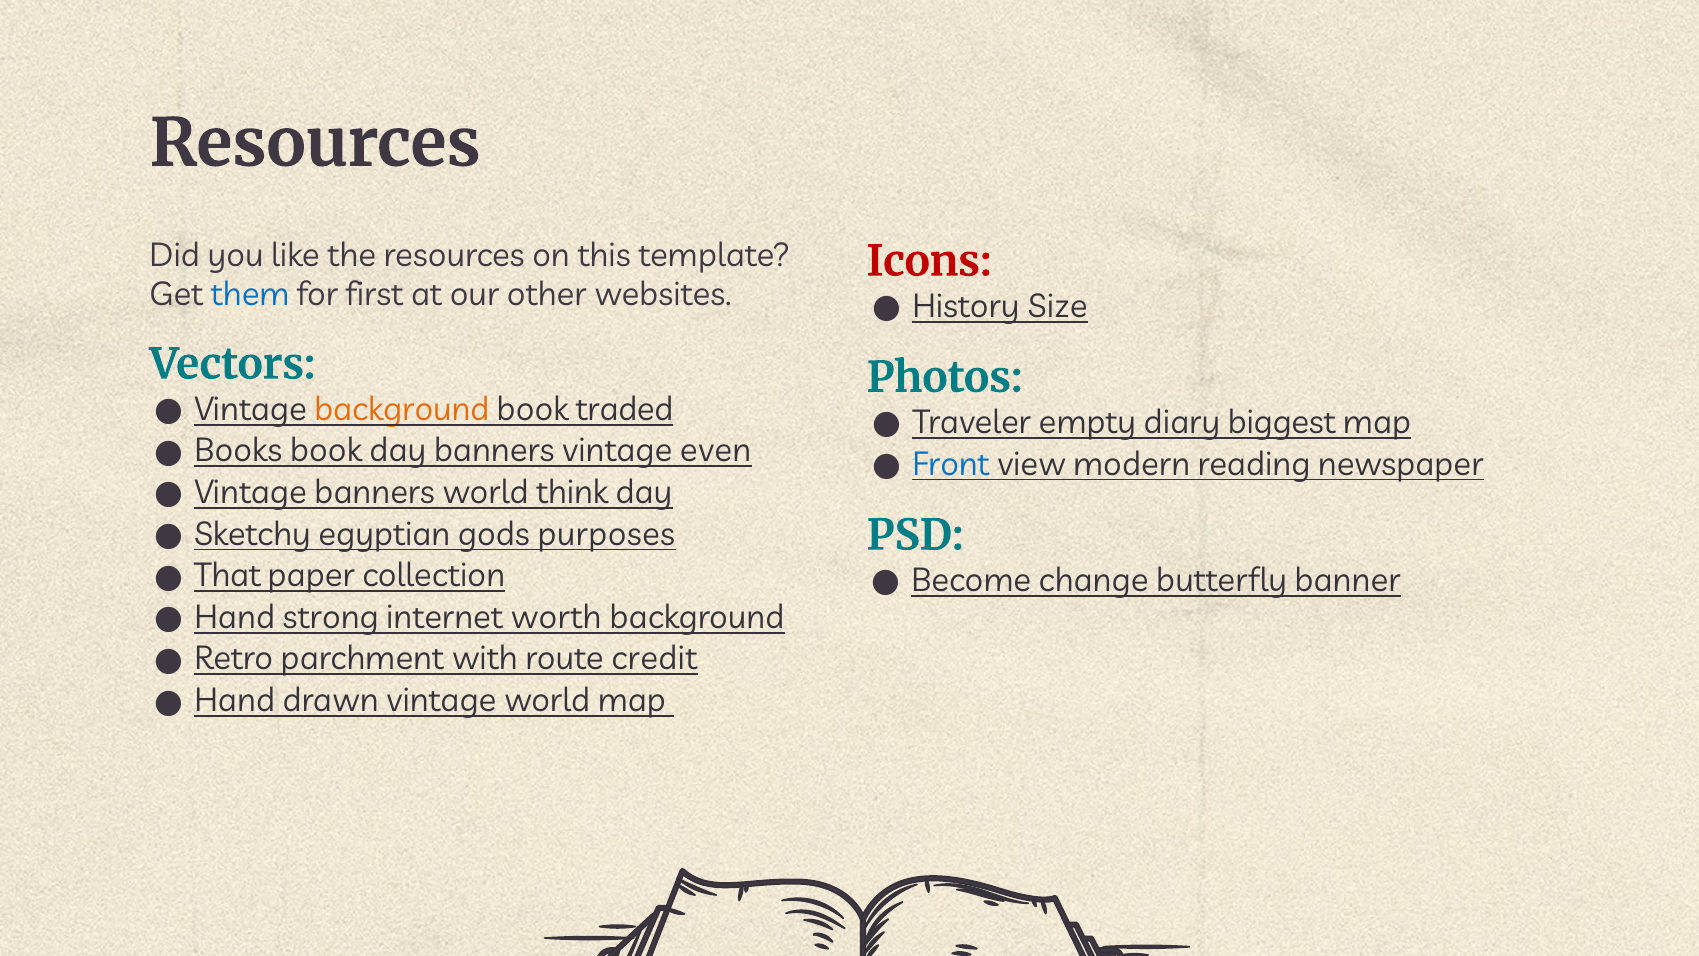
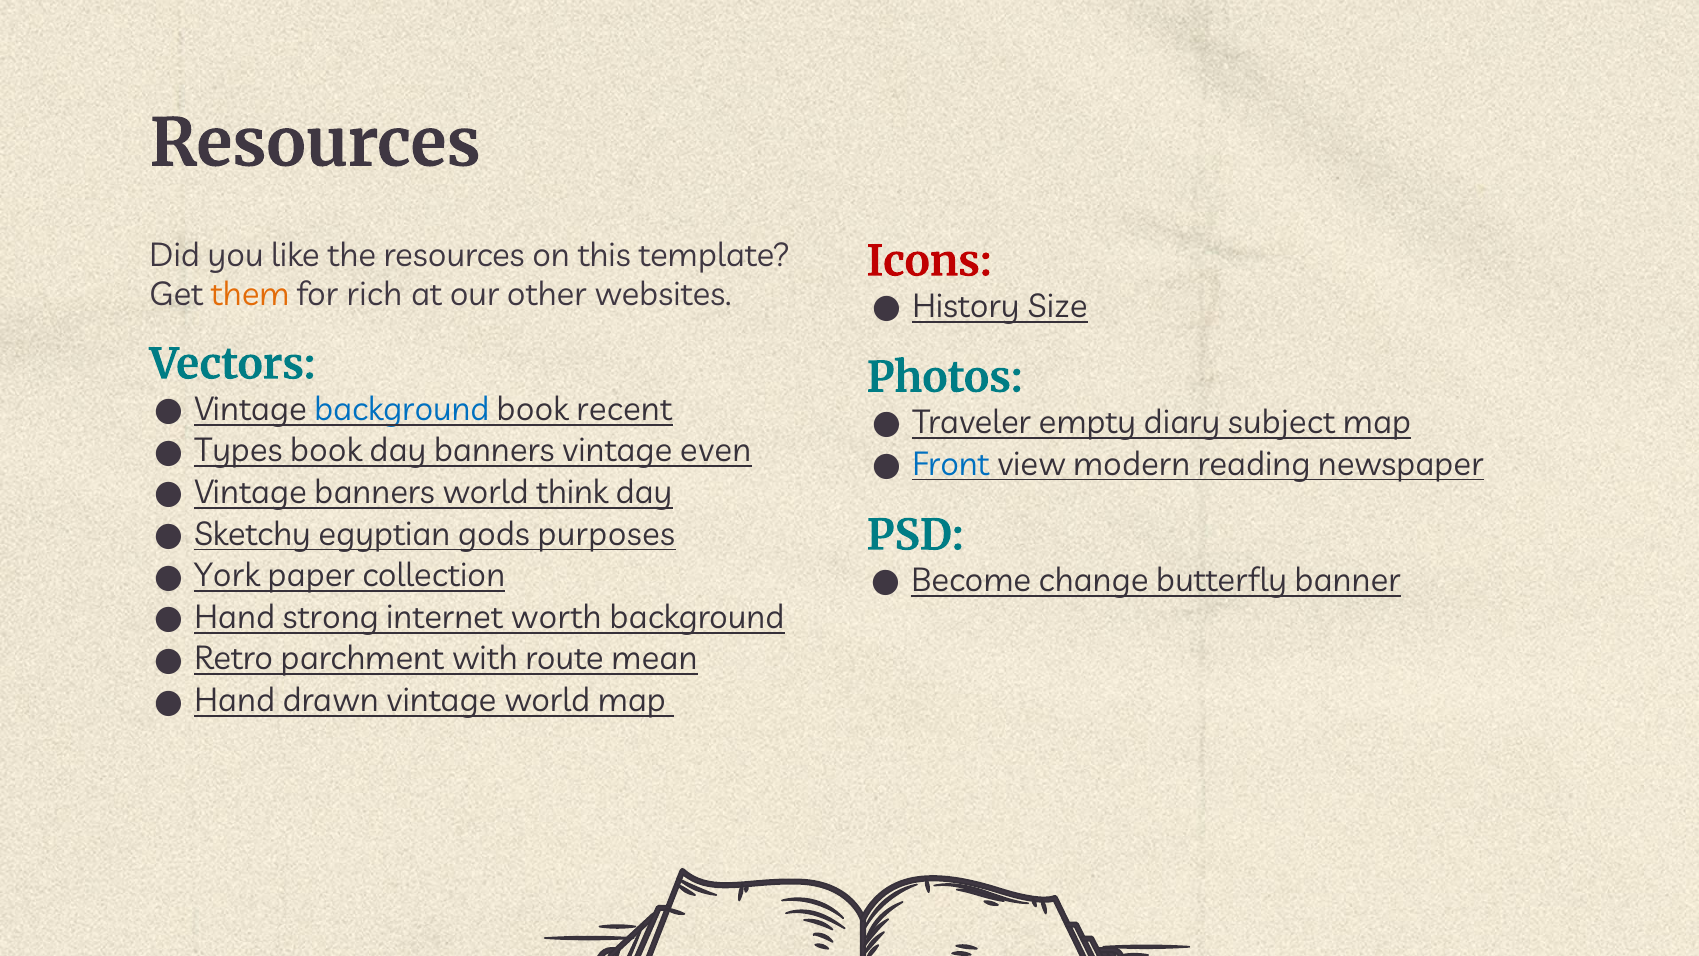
them colour: blue -> orange
first: first -> rich
background at (402, 409) colour: orange -> blue
traded: traded -> recent
biggest: biggest -> subject
Books: Books -> Types
That: That -> York
credit: credit -> mean
